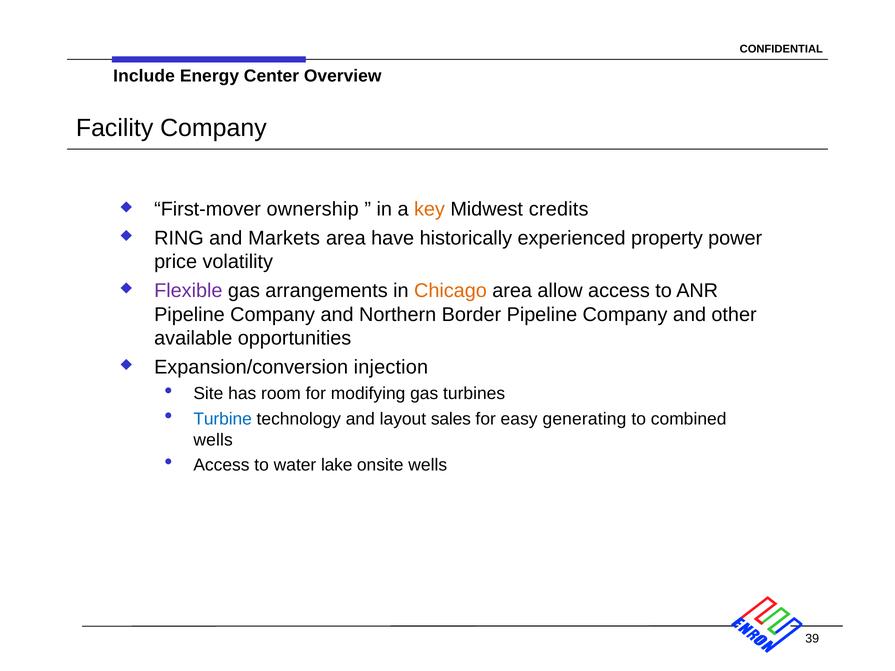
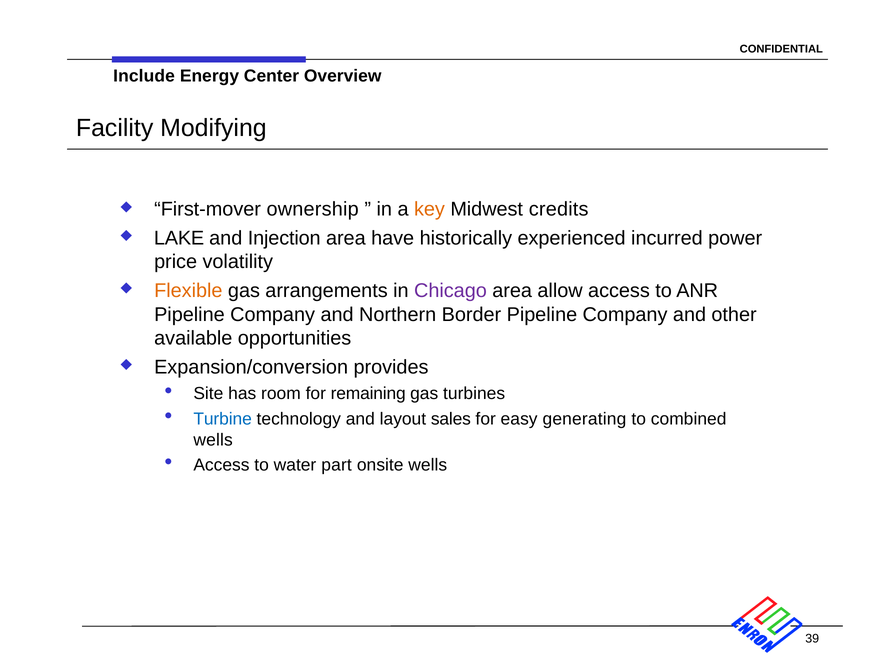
Facility Company: Company -> Modifying
RING: RING -> LAKE
Markets: Markets -> Injection
property: property -> incurred
Flexible colour: purple -> orange
Chicago colour: orange -> purple
injection: injection -> provides
modifying: modifying -> remaining
lake: lake -> part
